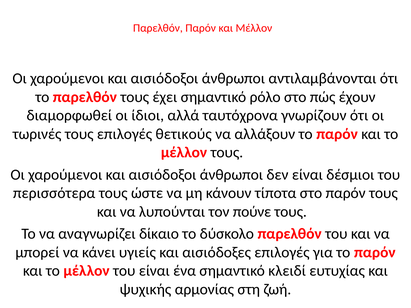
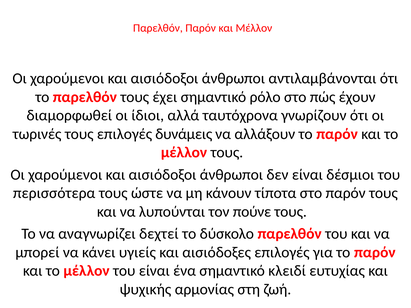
θετικούς: θετικούς -> δυνάμεις
δίκαιο: δίκαιο -> δεχτεί
